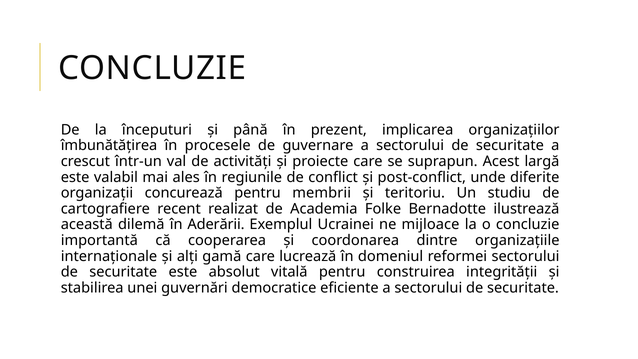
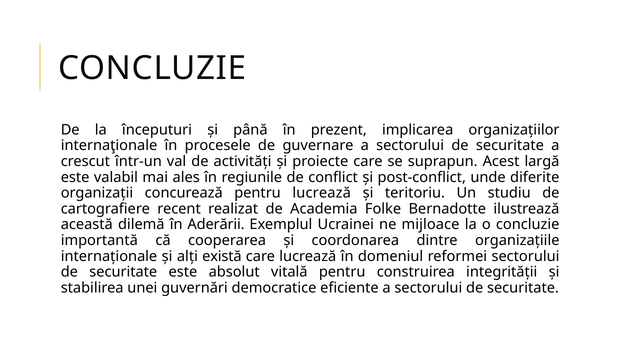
îmbunătățirea: îmbunătățirea -> internaţionale
pentru membrii: membrii -> lucrează
gamă: gamă -> există
